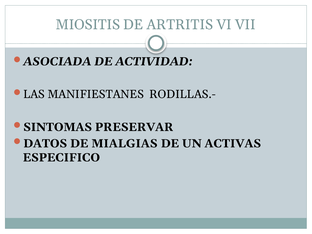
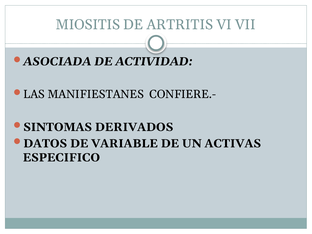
RODILLAS.-: RODILLAS.- -> CONFIERE.-
PRESERVAR: PRESERVAR -> DERIVADOS
MIALGIAS: MIALGIAS -> VARIABLE
